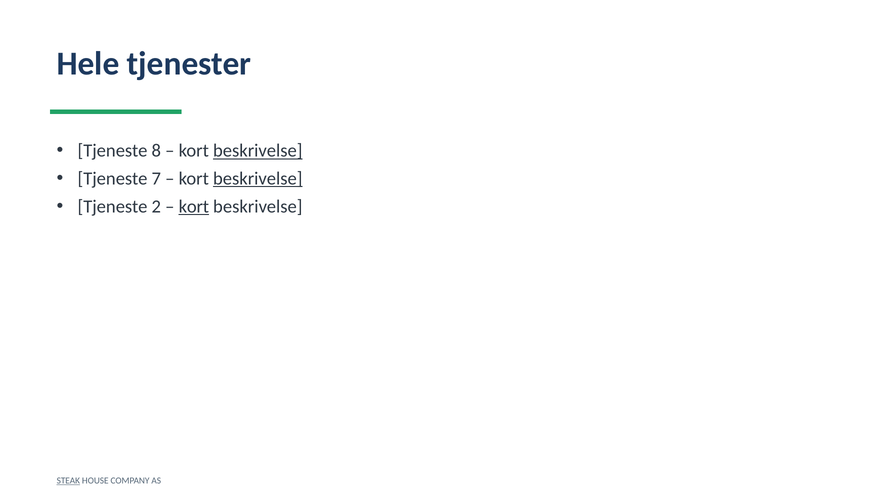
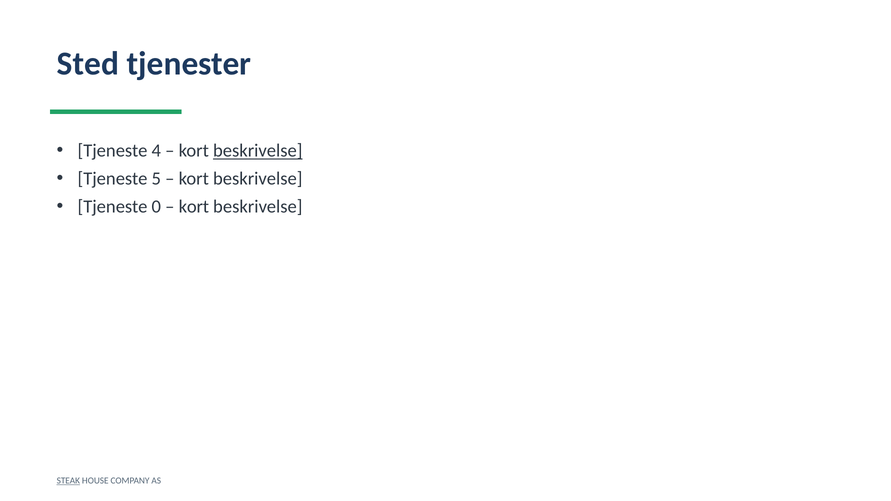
Hele: Hele -> Sted
8: 8 -> 4
7: 7 -> 5
beskrivelse at (258, 179) underline: present -> none
2: 2 -> 0
kort at (194, 207) underline: present -> none
